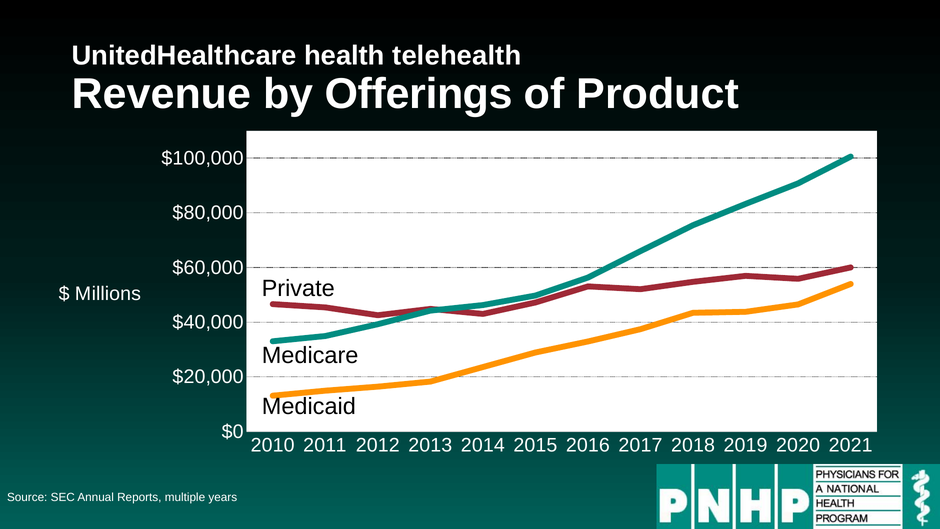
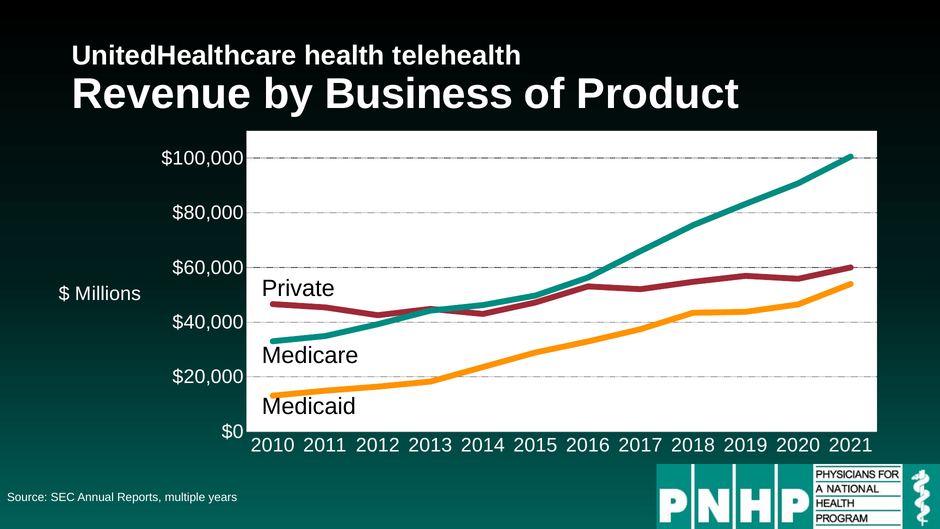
Offerings: Offerings -> Business
